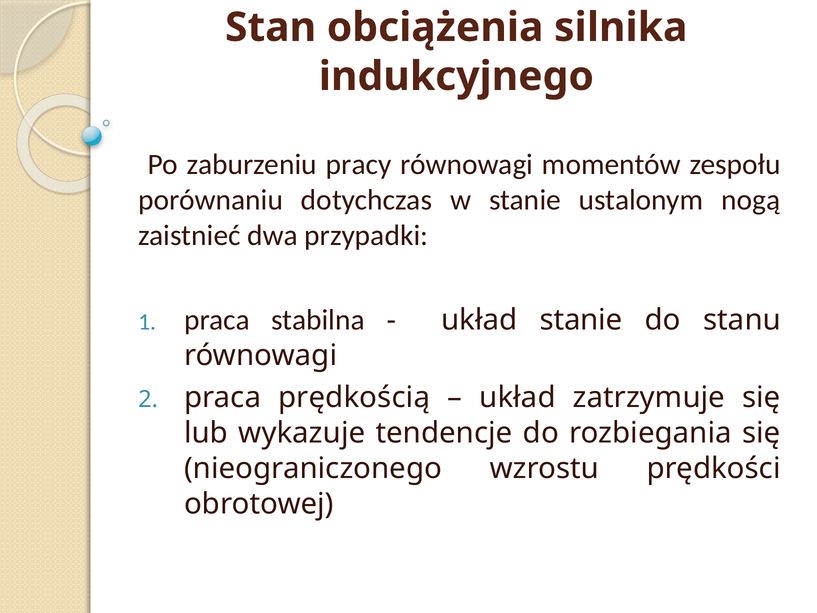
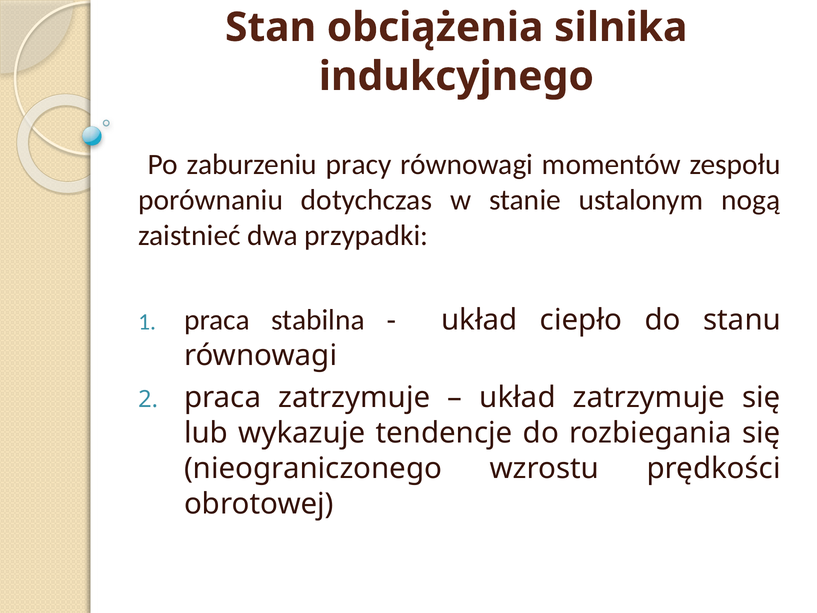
układ stanie: stanie -> ciepło
praca prędkością: prędkością -> zatrzymuje
